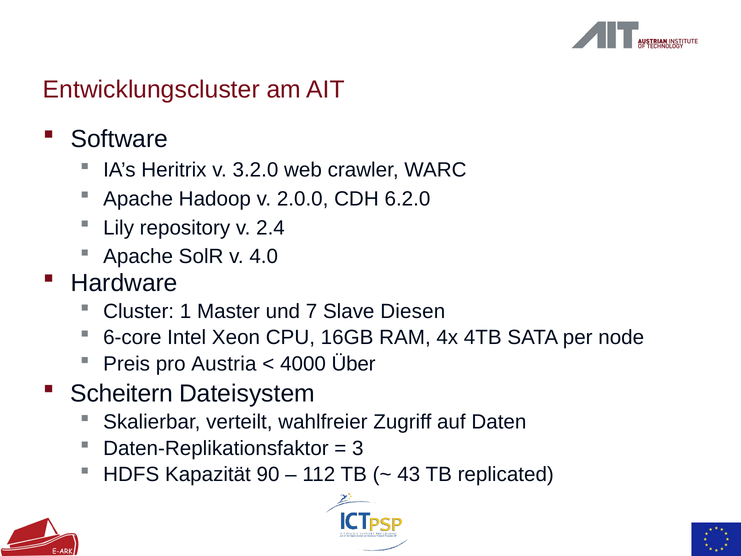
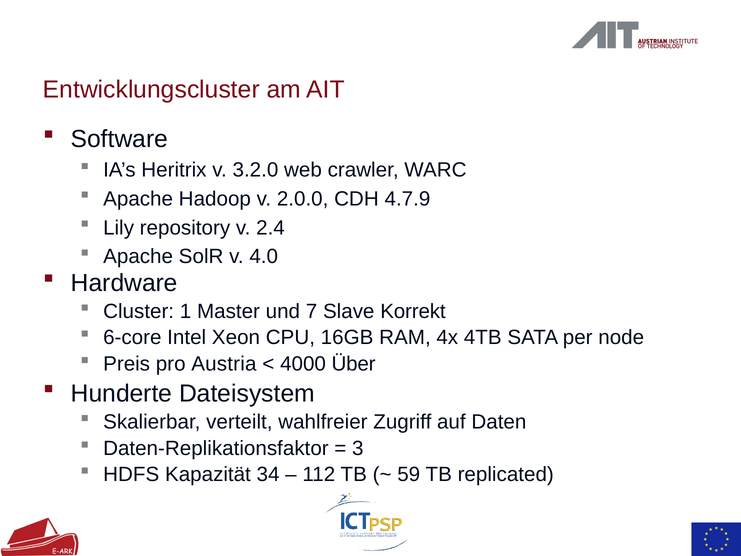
6.2.0: 6.2.0 -> 4.7.9
Diesen: Diesen -> Korrekt
Scheitern: Scheitern -> Hunderte
90: 90 -> 34
43: 43 -> 59
